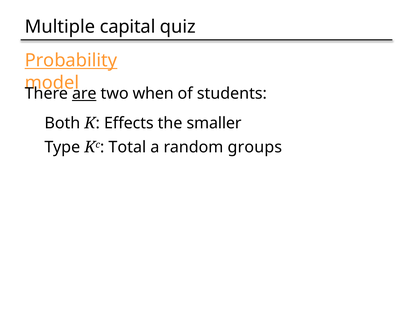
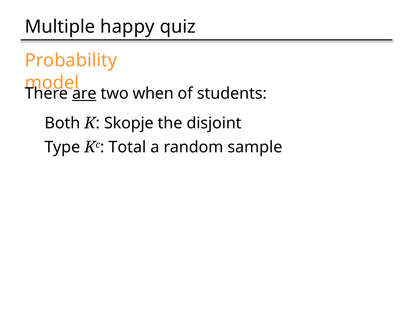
capital: capital -> happy
Probability underline: present -> none
Effects: Effects -> Skopje
smaller: smaller -> disjoint
groups: groups -> sample
